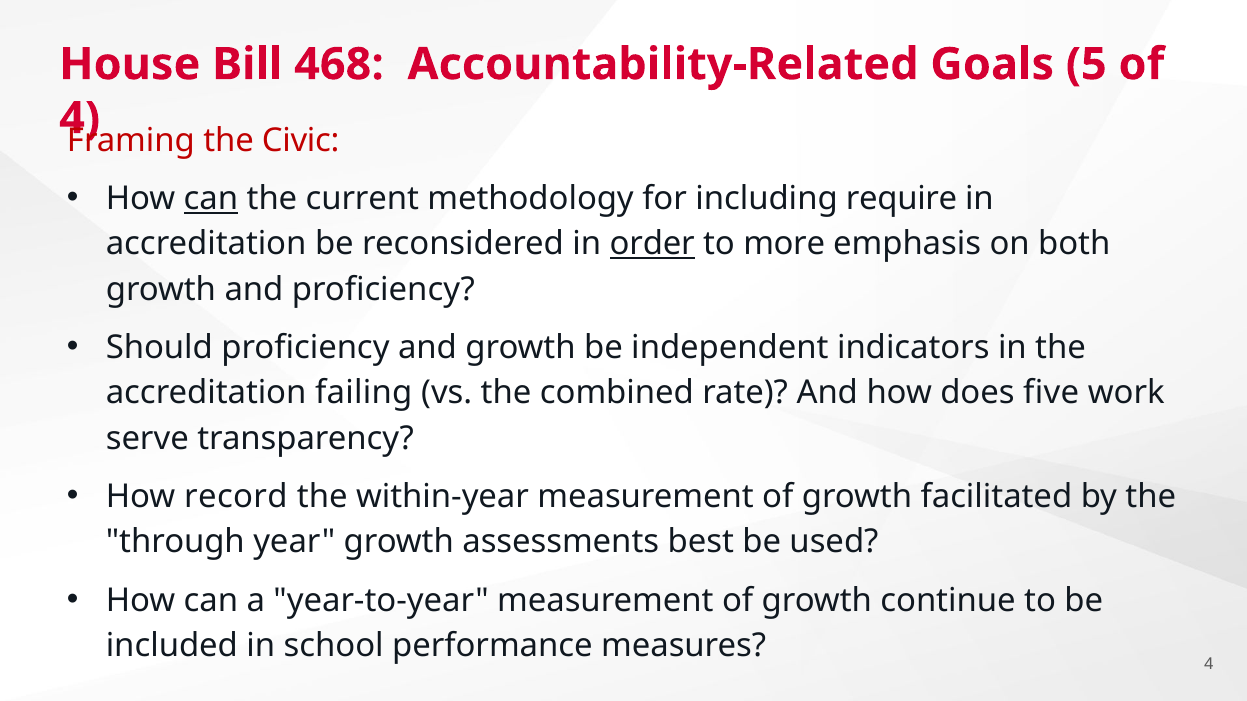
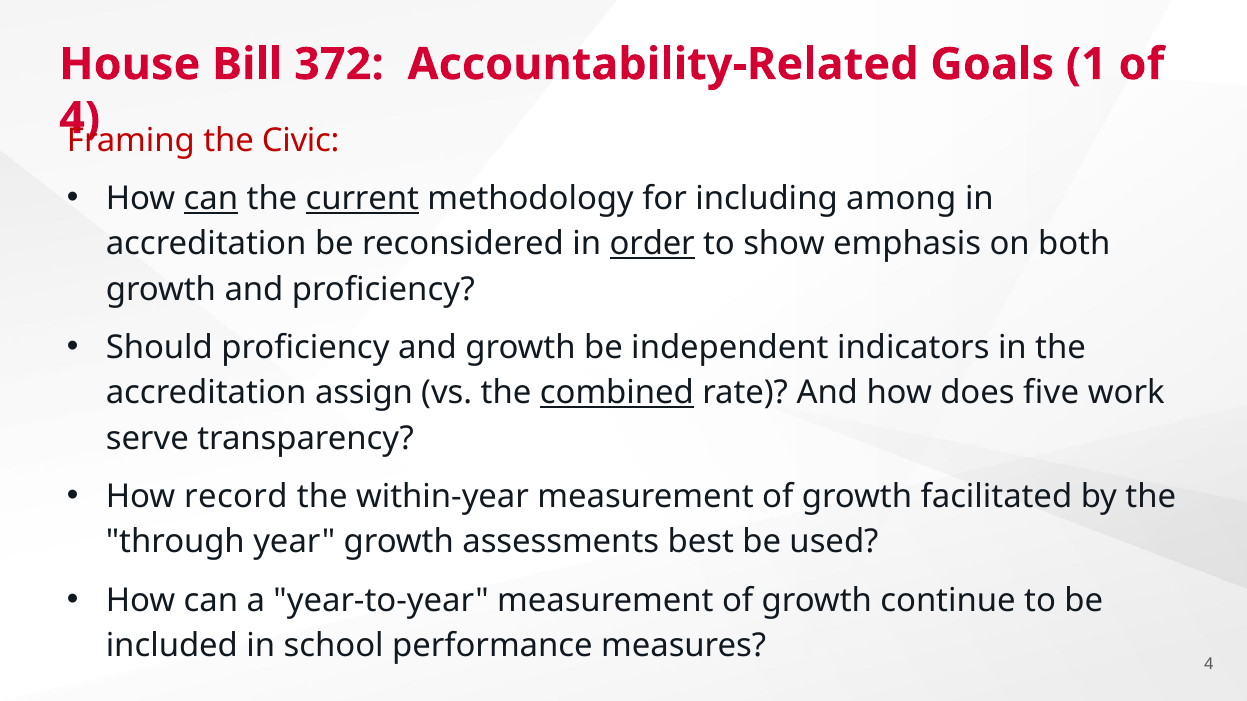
468: 468 -> 372
5: 5 -> 1
current underline: none -> present
require: require -> among
more: more -> show
failing: failing -> assign
combined underline: none -> present
